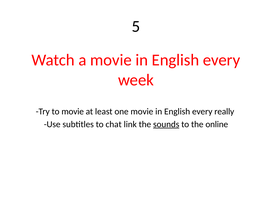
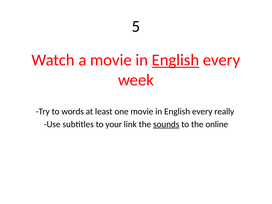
English at (175, 60) underline: none -> present
to movie: movie -> words
chat: chat -> your
